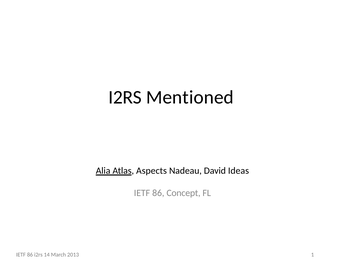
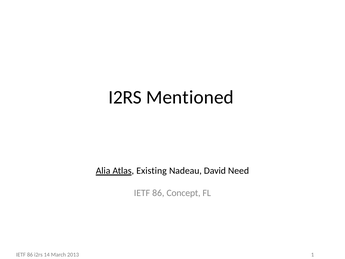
Aspects: Aspects -> Existing
Ideas: Ideas -> Need
